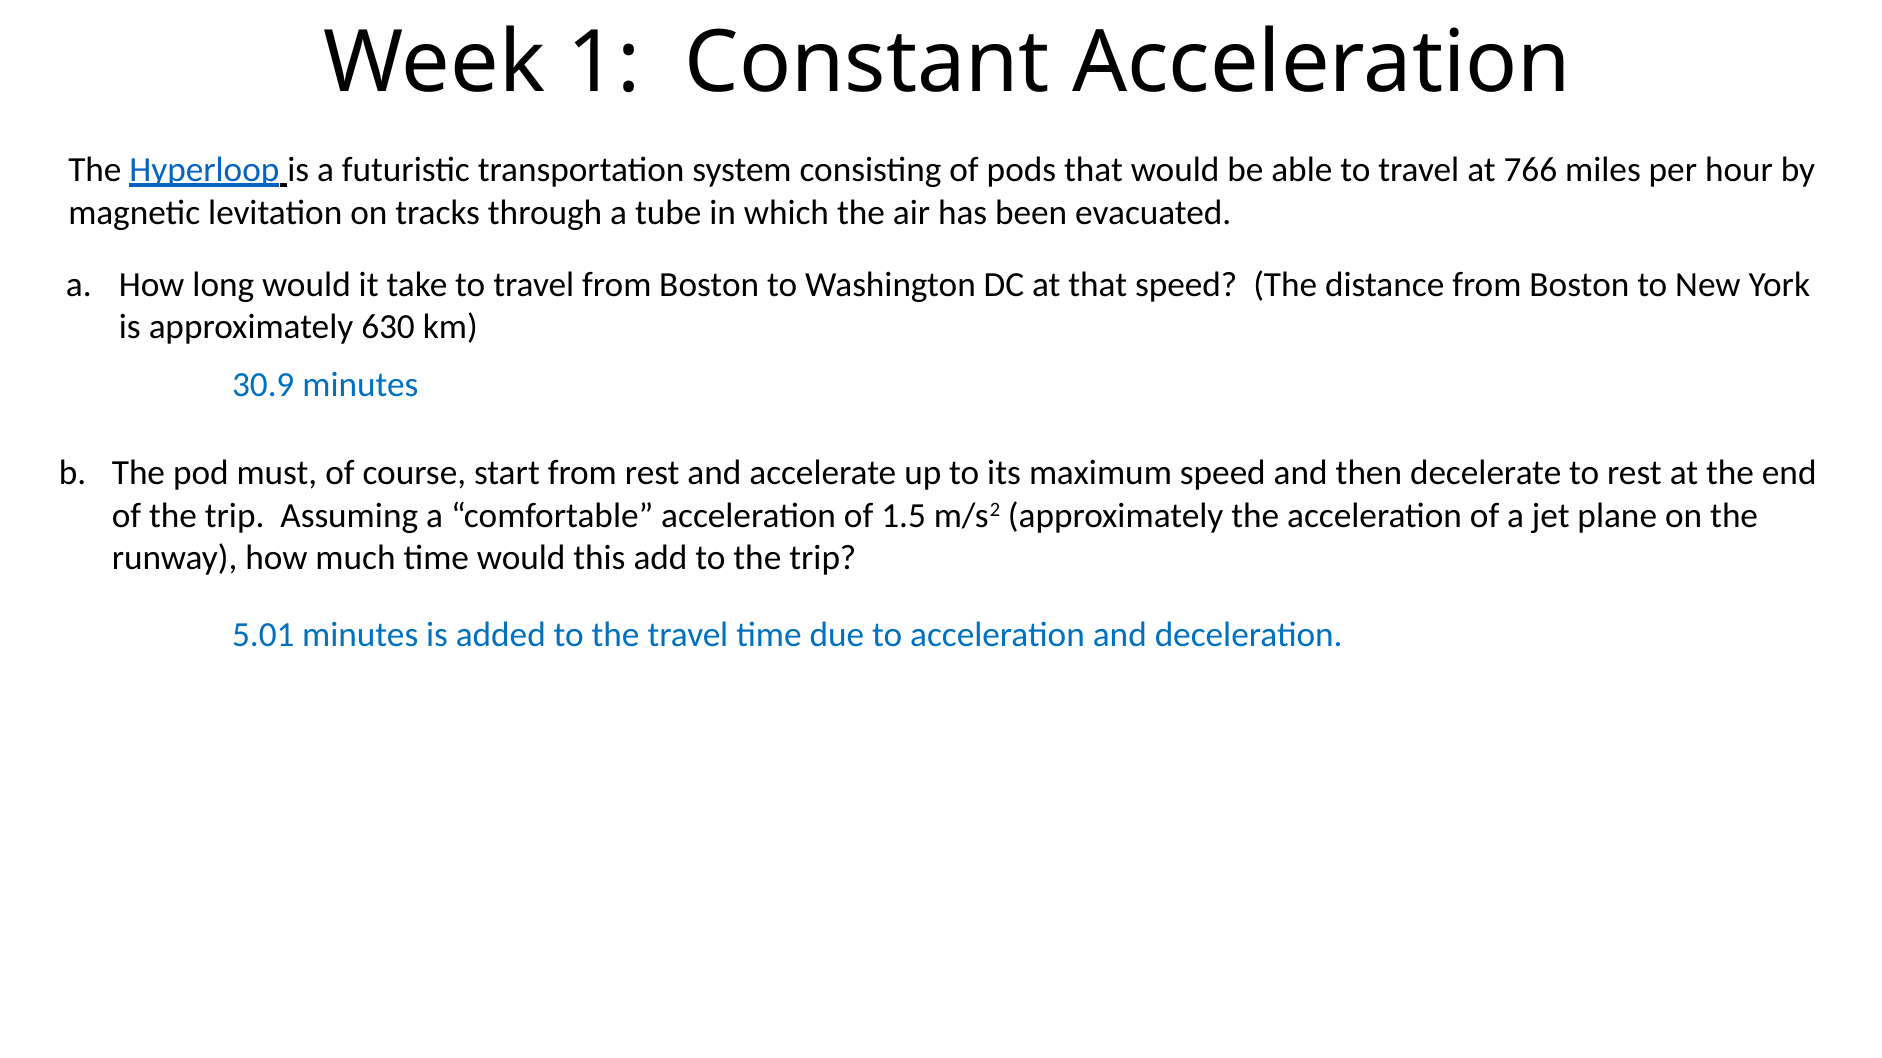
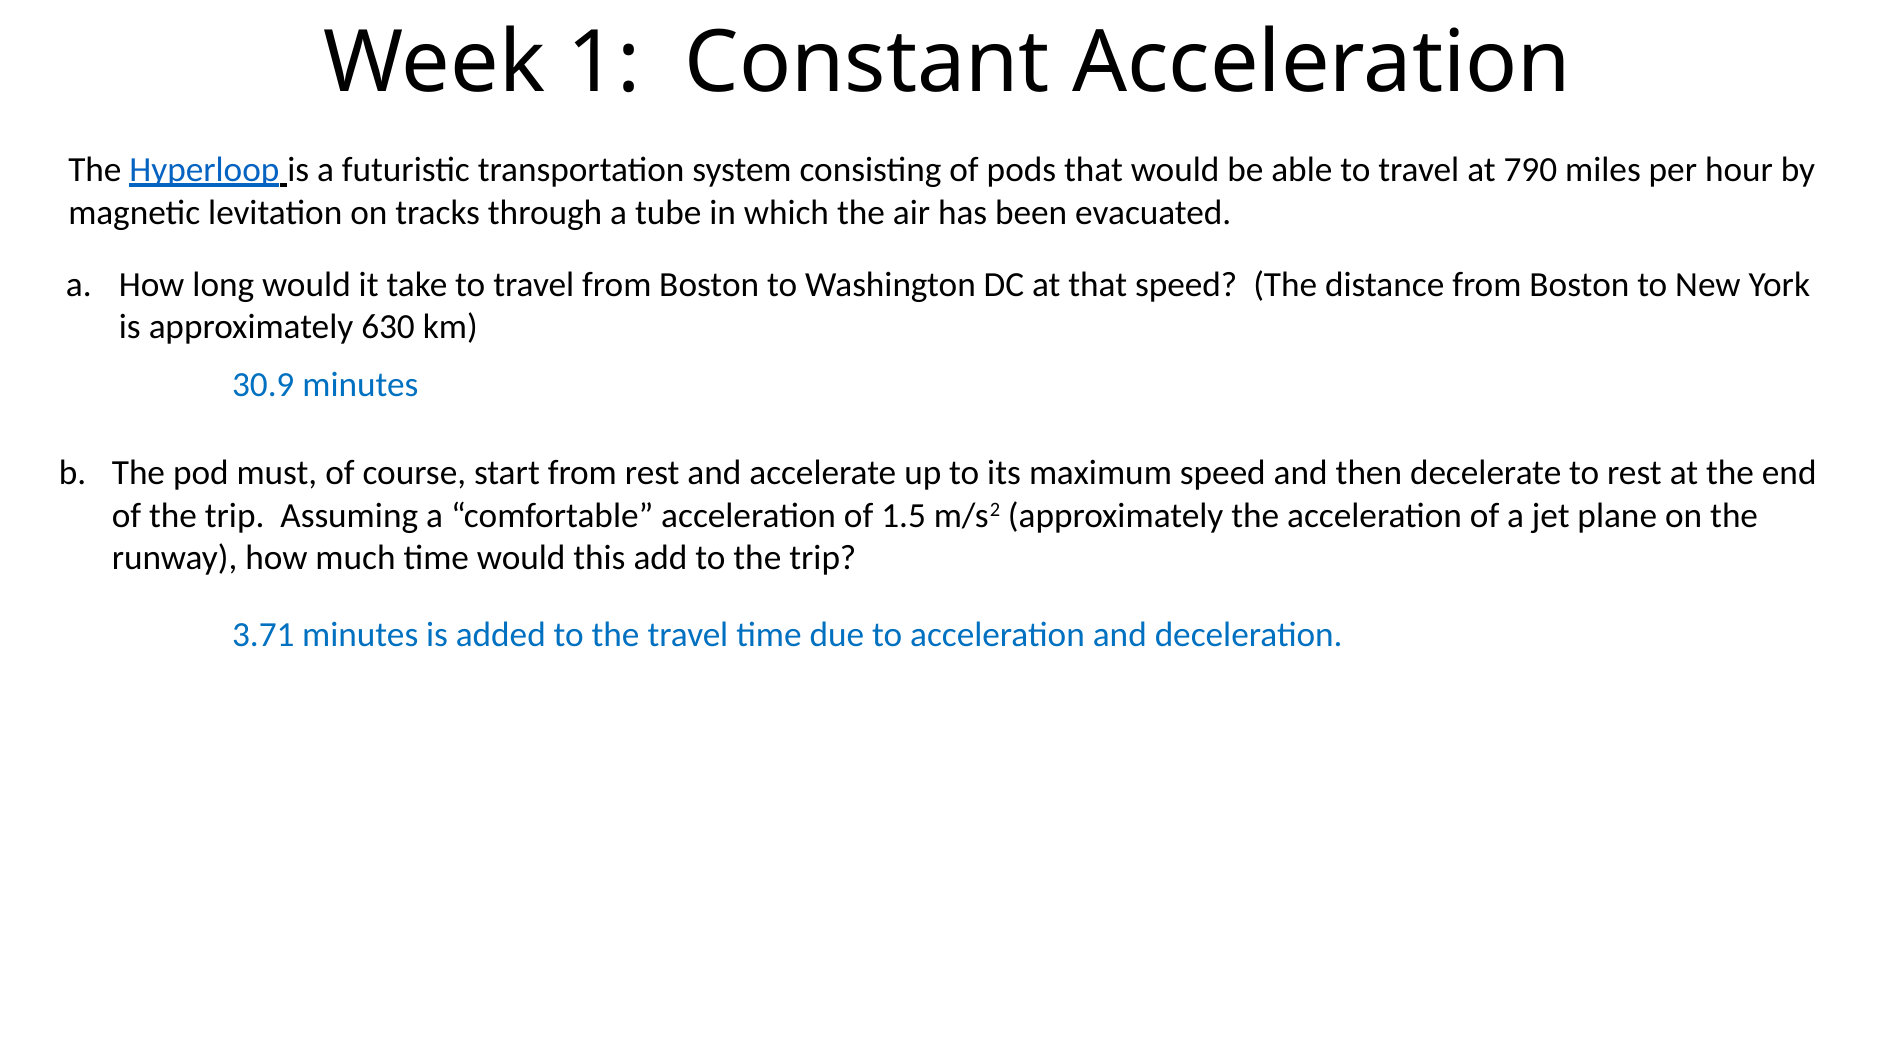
766: 766 -> 790
5.01: 5.01 -> 3.71
